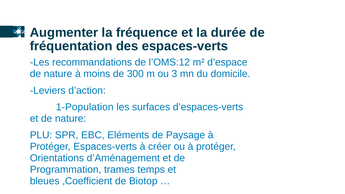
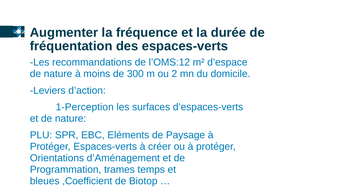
3: 3 -> 2
1-Population: 1-Population -> 1-Perception
